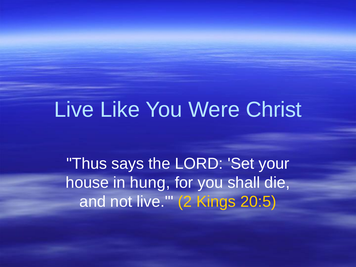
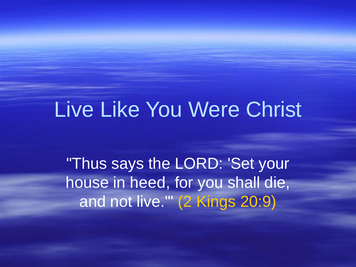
hung: hung -> heed
20:5: 20:5 -> 20:9
